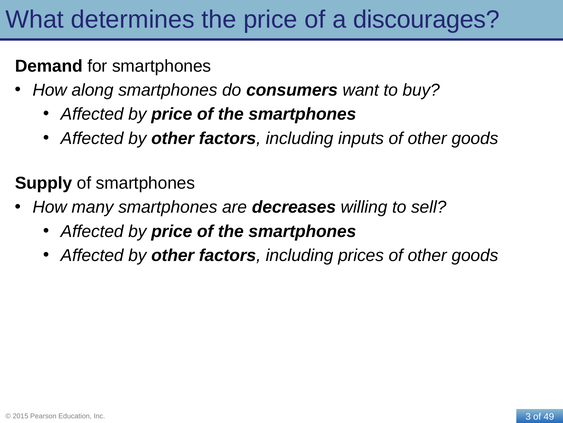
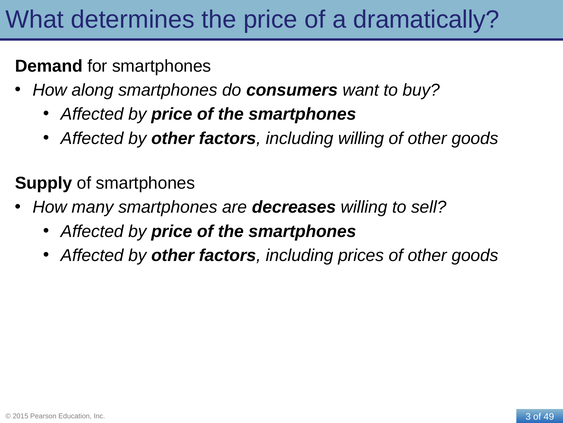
discourages: discourages -> dramatically
including inputs: inputs -> willing
